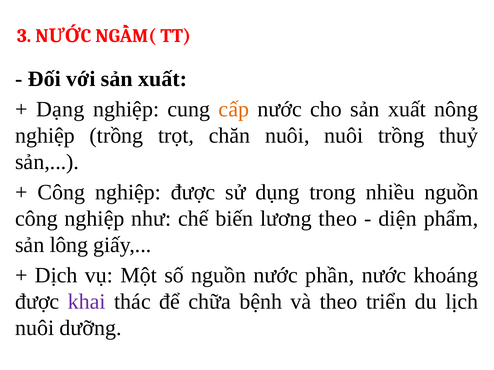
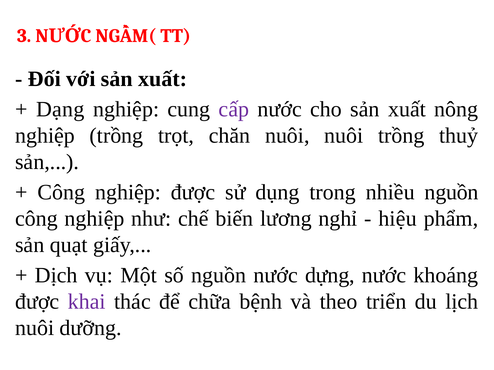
cấp colour: orange -> purple
lương theo: theo -> nghỉ
diện: diện -> hiệu
lông: lông -> quạt
phần: phần -> dựng
